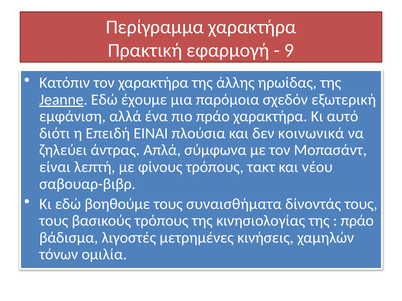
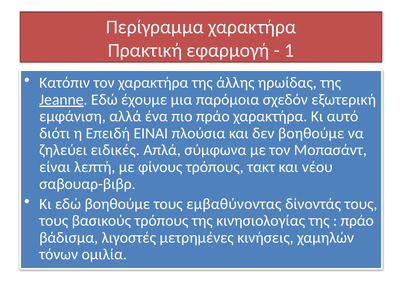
9: 9 -> 1
δεν κοινωνικά: κοινωνικά -> βοηθούμε
άντρας: άντρας -> ειδικές
συναισθήματα: συναισθήματα -> εμβαθύνοντας
